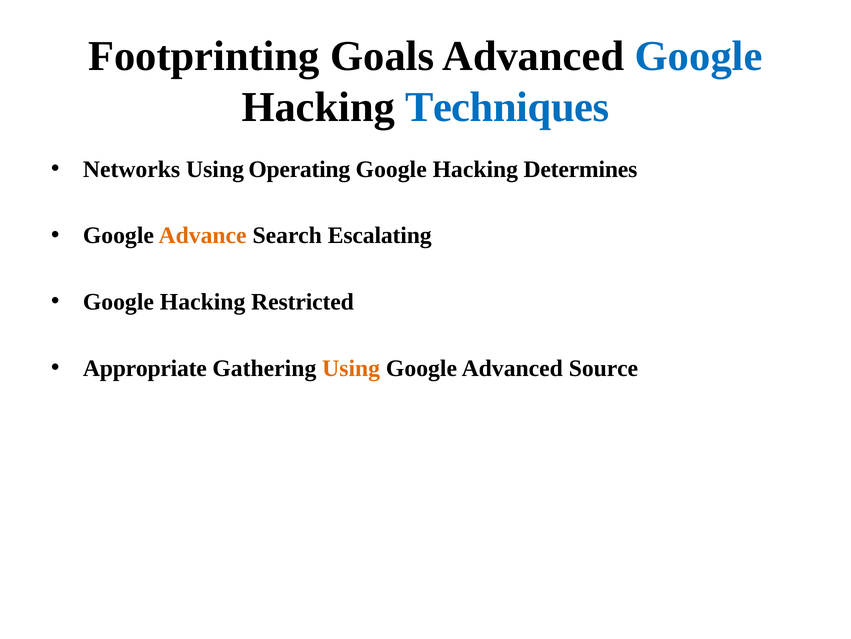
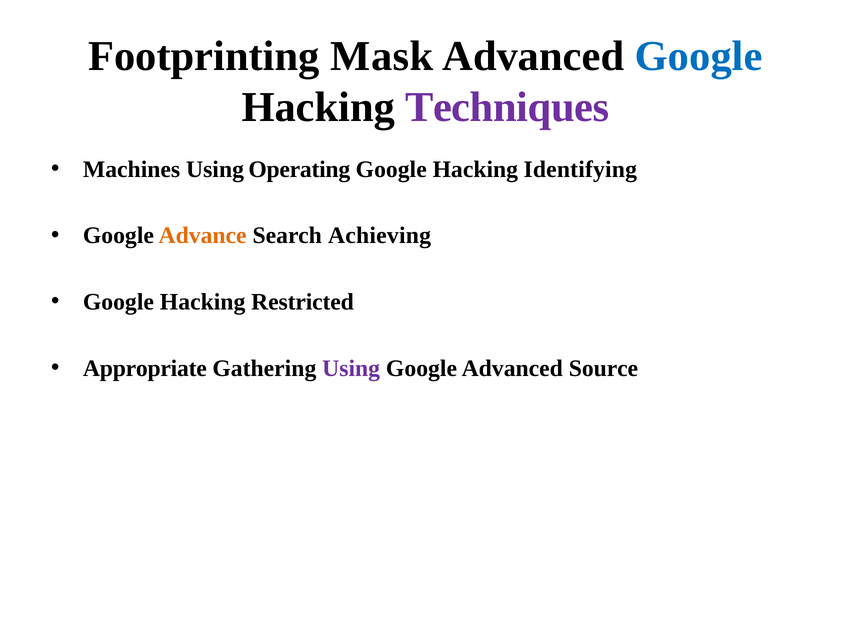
Goals: Goals -> Mask
Techniques colour: blue -> purple
Networks: Networks -> Machines
Determines: Determines -> Identifying
Escalating: Escalating -> Achieving
Using at (351, 368) colour: orange -> purple
